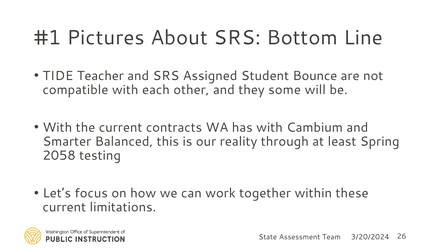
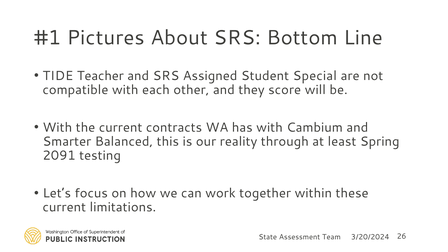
Bounce: Bounce -> Special
some: some -> score
2058: 2058 -> 2091
